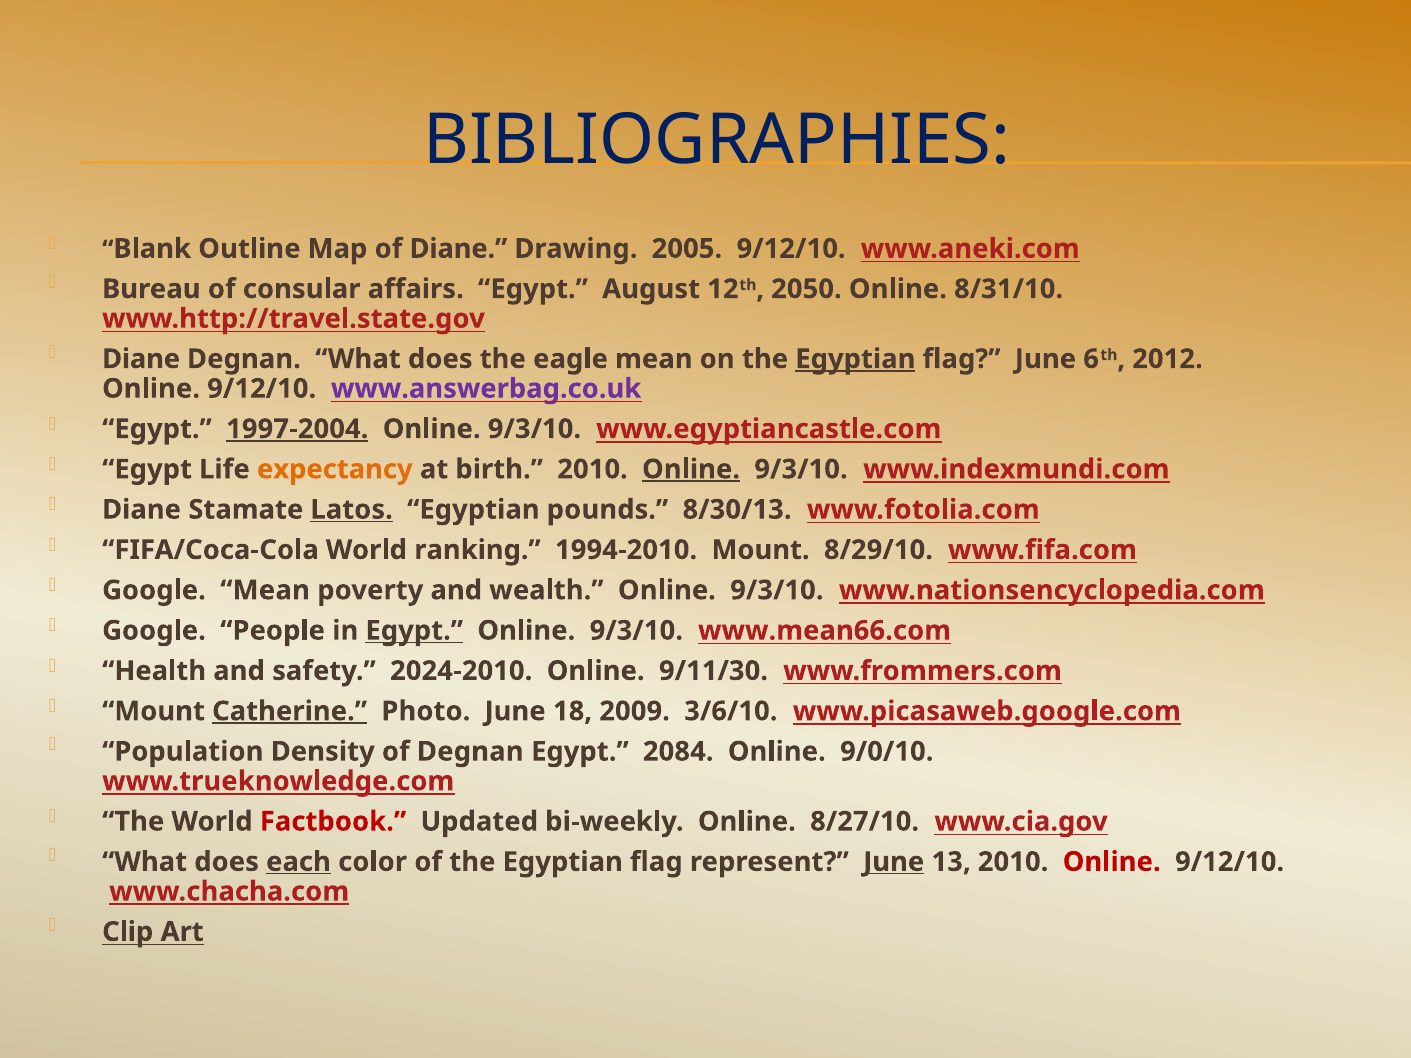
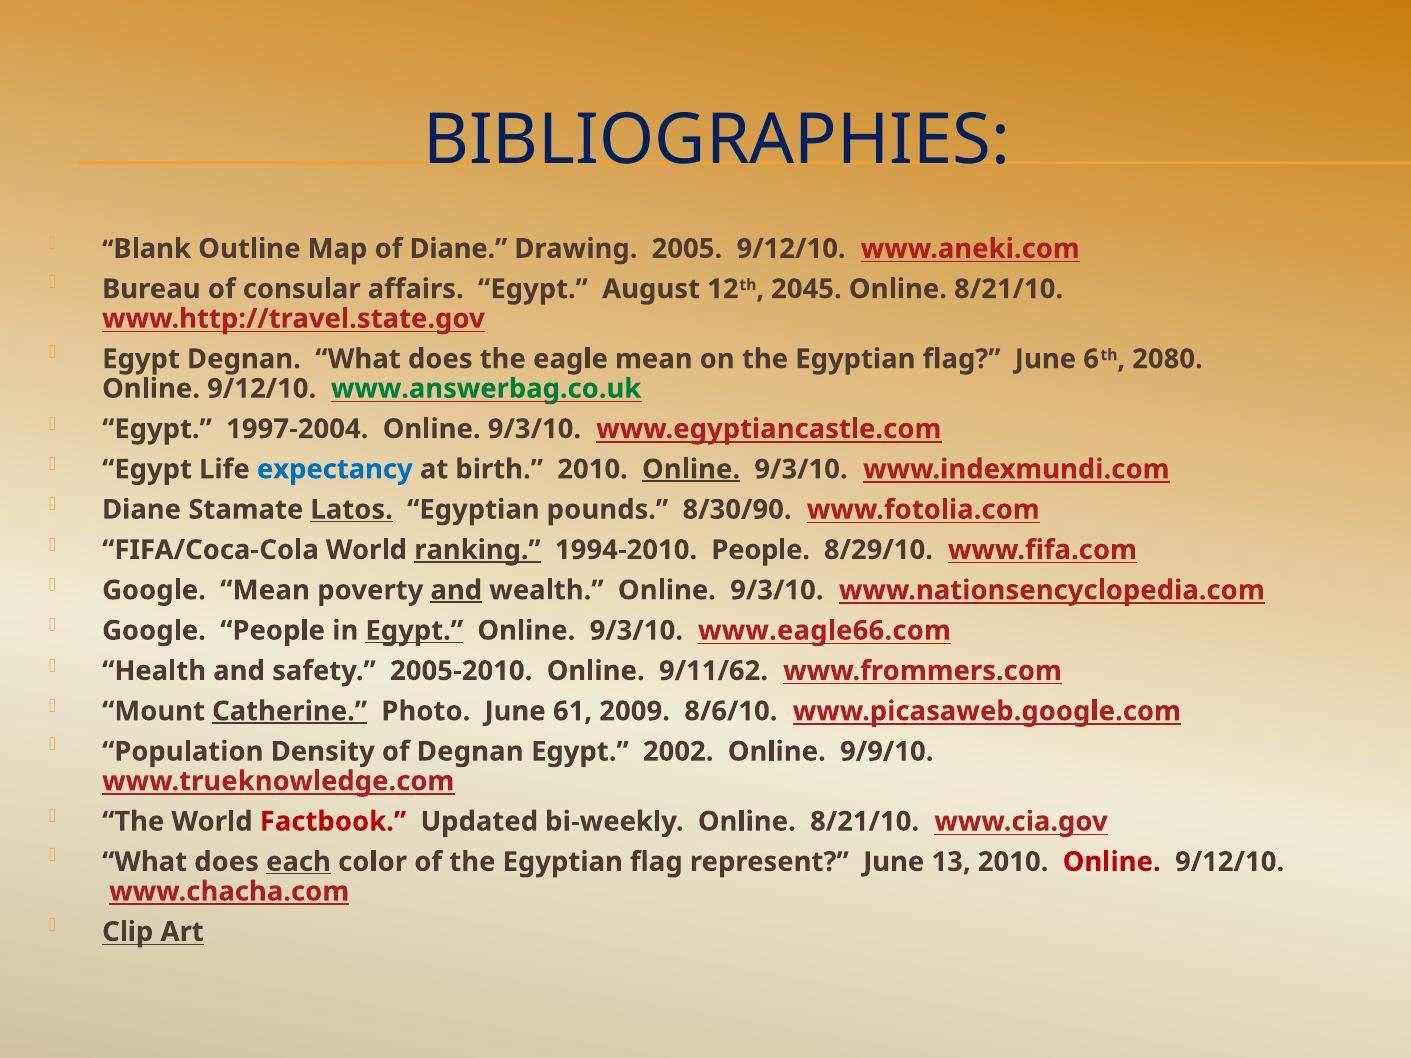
2050: 2050 -> 2045
8/31/10 at (1009, 289): 8/31/10 -> 8/21/10
Diane at (141, 359): Diane -> Egypt
Egyptian at (855, 359) underline: present -> none
2012: 2012 -> 2080
www.answerbag.co.uk colour: purple -> green
1997-2004 underline: present -> none
expectancy colour: orange -> blue
8/30/13: 8/30/13 -> 8/30/90
ranking underline: none -> present
1994-2010 Mount: Mount -> People
and at (456, 590) underline: none -> present
www.mean66.com: www.mean66.com -> www.eagle66.com
2024-2010: 2024-2010 -> 2005-2010
9/11/30: 9/11/30 -> 9/11/62
18: 18 -> 61
3/6/10: 3/6/10 -> 8/6/10
2084: 2084 -> 2002
9/0/10: 9/0/10 -> 9/9/10
bi-weekly Online 8/27/10: 8/27/10 -> 8/21/10
June at (894, 862) underline: present -> none
